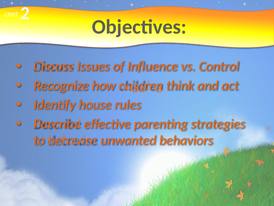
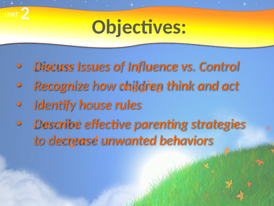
Choose: Choose -> Reduce
behavior: behavior -> designed
